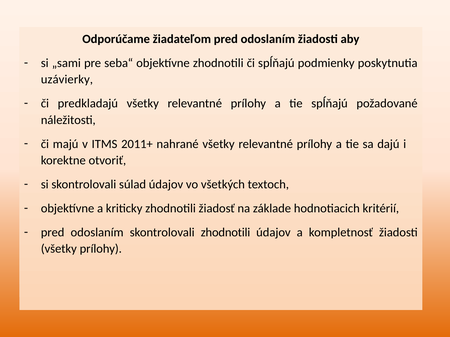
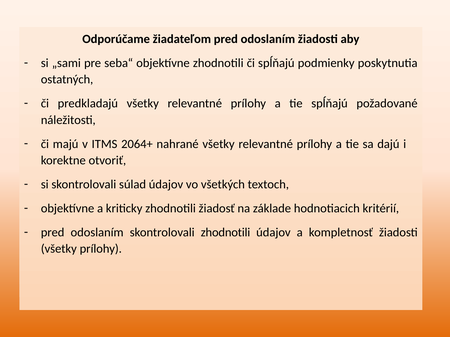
uzávierky: uzávierky -> ostatných
2011+: 2011+ -> 2064+
